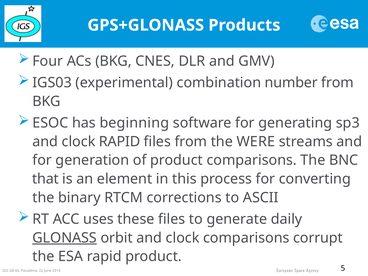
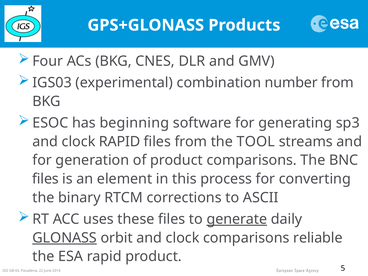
WERE: WERE -> TOOL
that at (45, 179): that -> files
generate underline: none -> present
corrupt: corrupt -> reliable
